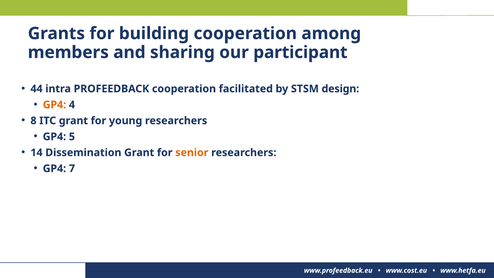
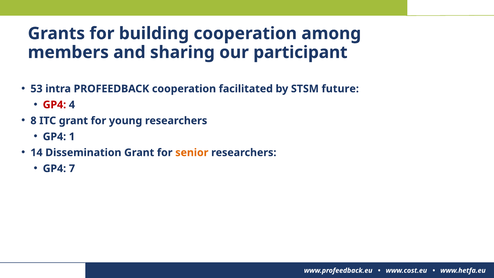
44: 44 -> 53
design: design -> future
GP4 at (54, 105) colour: orange -> red
5: 5 -> 1
